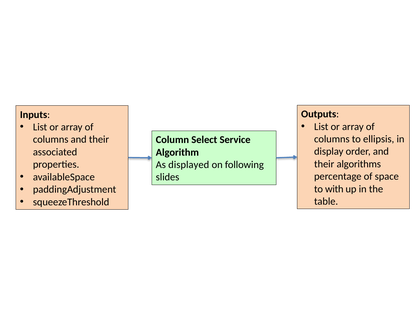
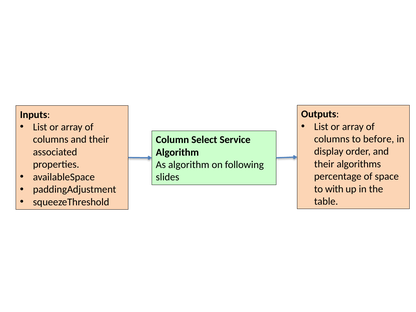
ellipsis: ellipsis -> before
As displayed: displayed -> algorithm
